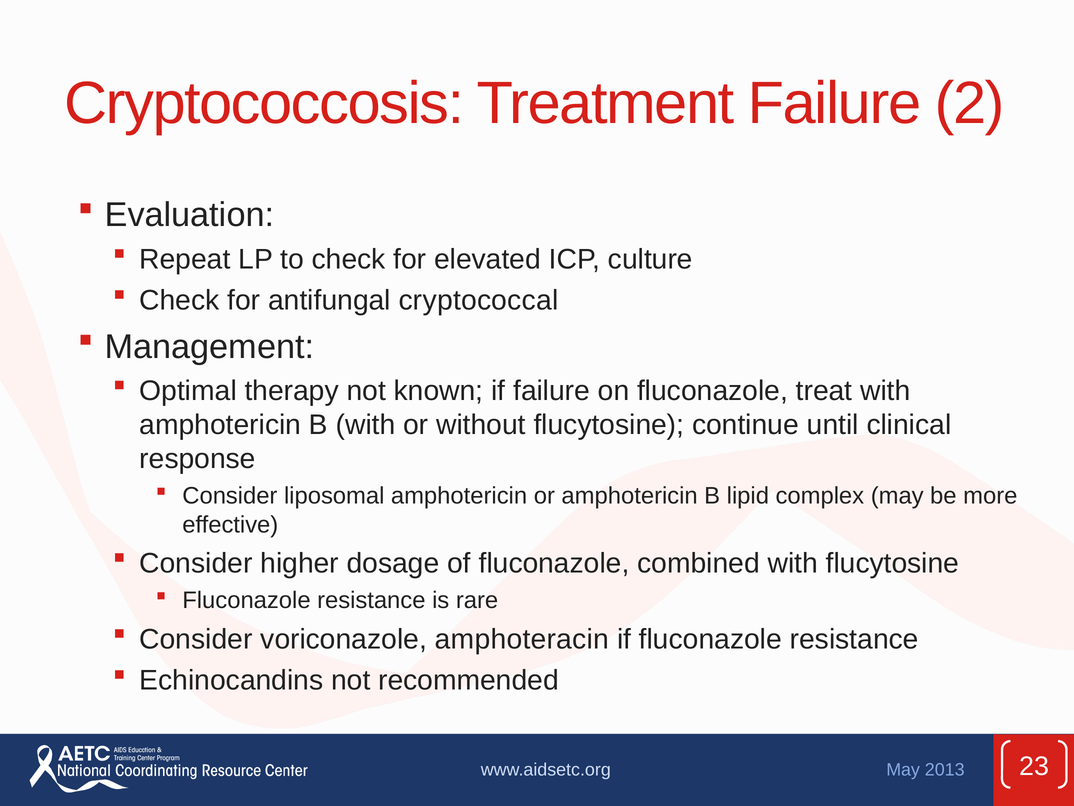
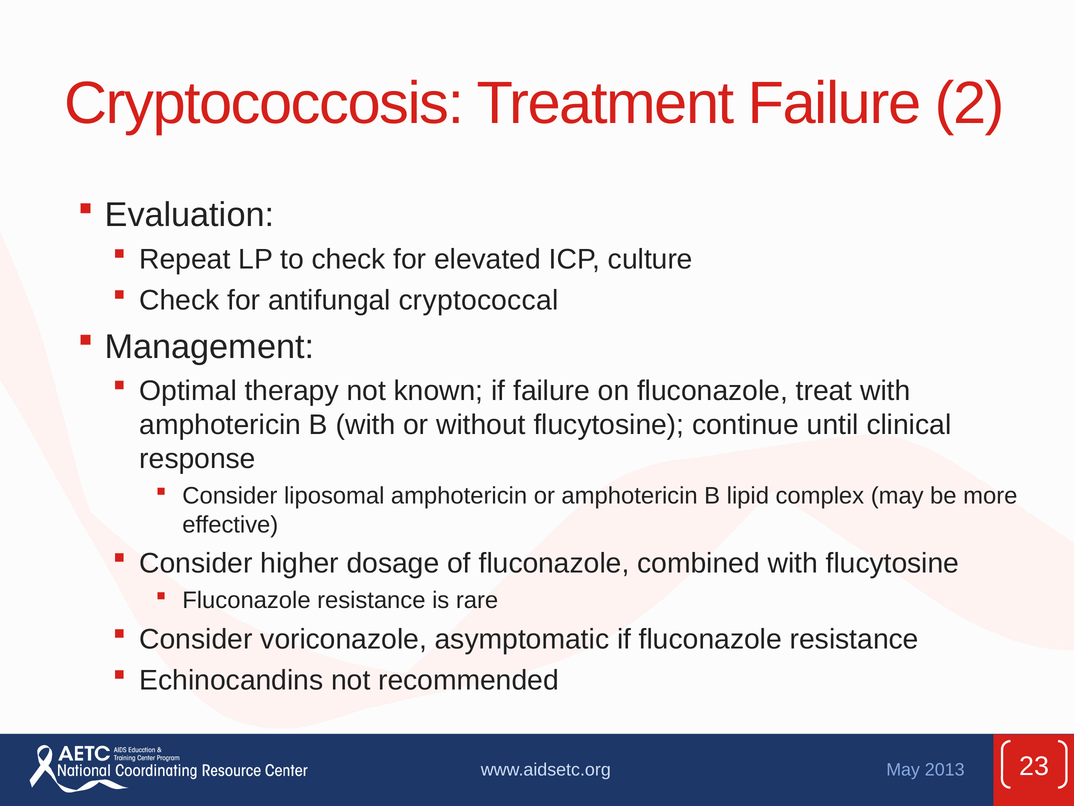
amphoteracin: amphoteracin -> asymptomatic
